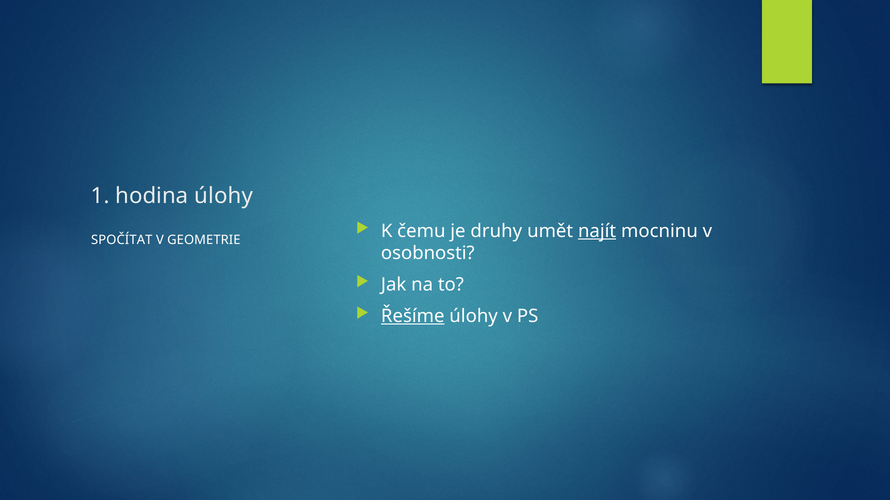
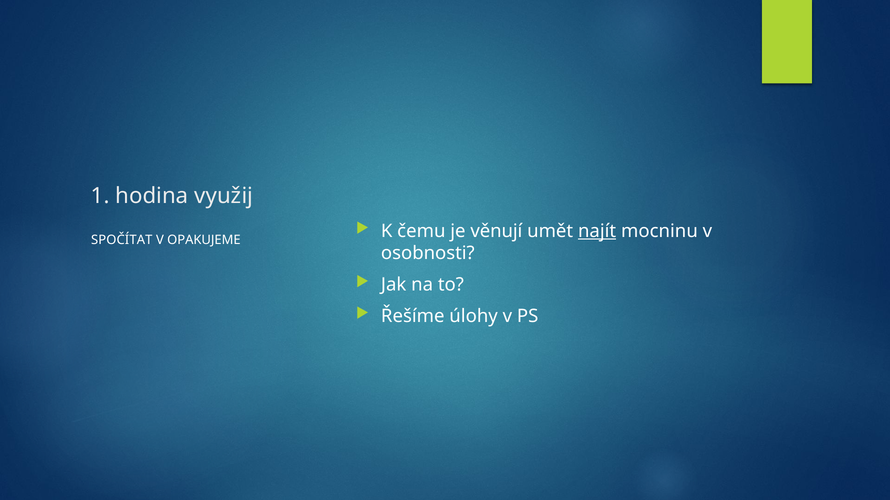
hodina úlohy: úlohy -> využij
druhy: druhy -> věnují
GEOMETRIE: GEOMETRIE -> OPAKUJEME
Řešíme underline: present -> none
